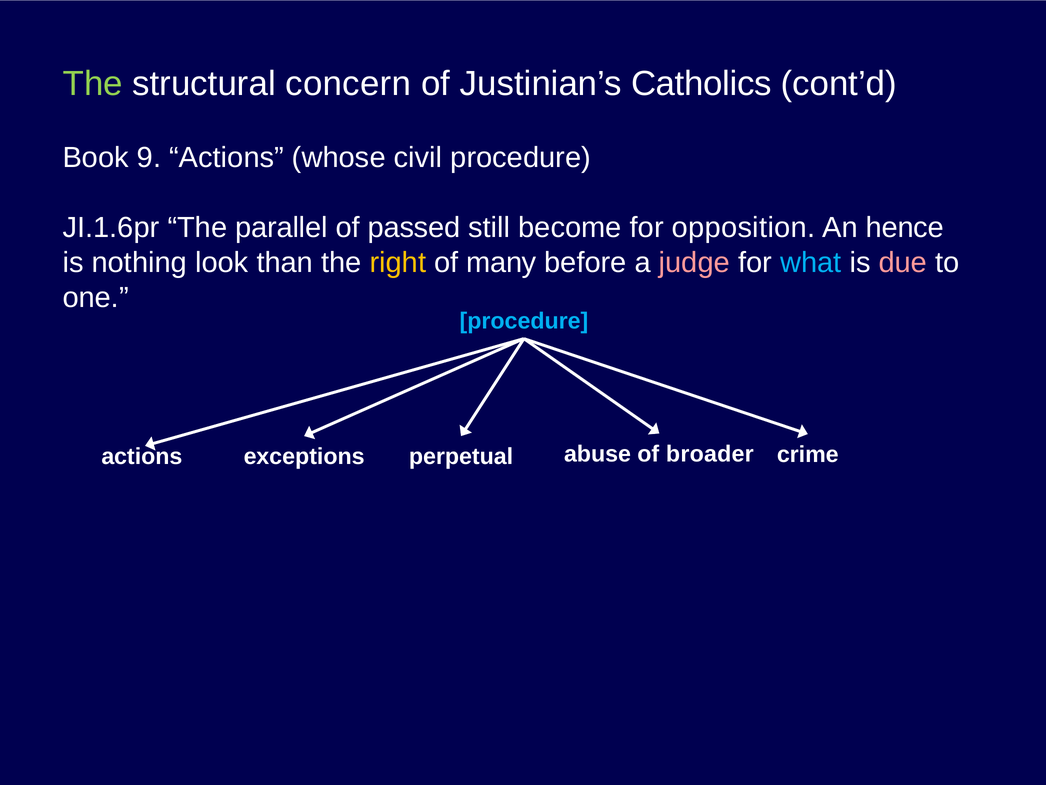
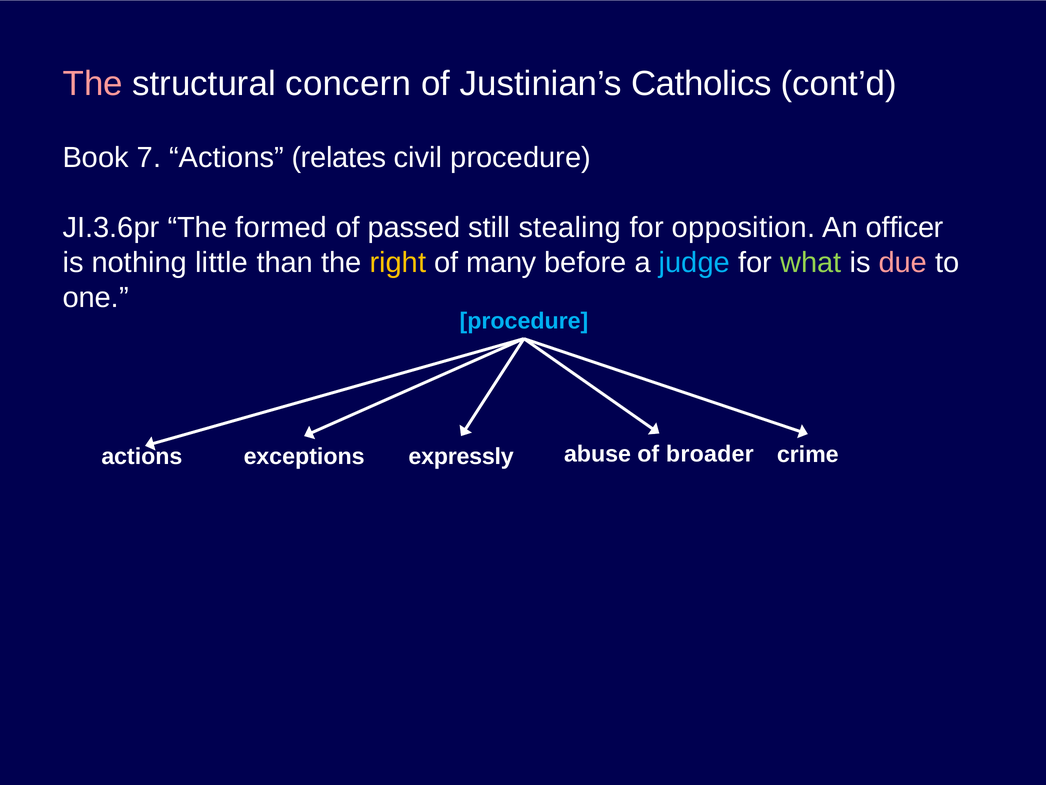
The at (93, 84) colour: light green -> pink
9: 9 -> 7
whose: whose -> relates
JI.1.6pr: JI.1.6pr -> JI.3.6pr
parallel: parallel -> formed
become: become -> stealing
hence: hence -> officer
look: look -> little
judge colour: pink -> light blue
what colour: light blue -> light green
perpetual: perpetual -> expressly
